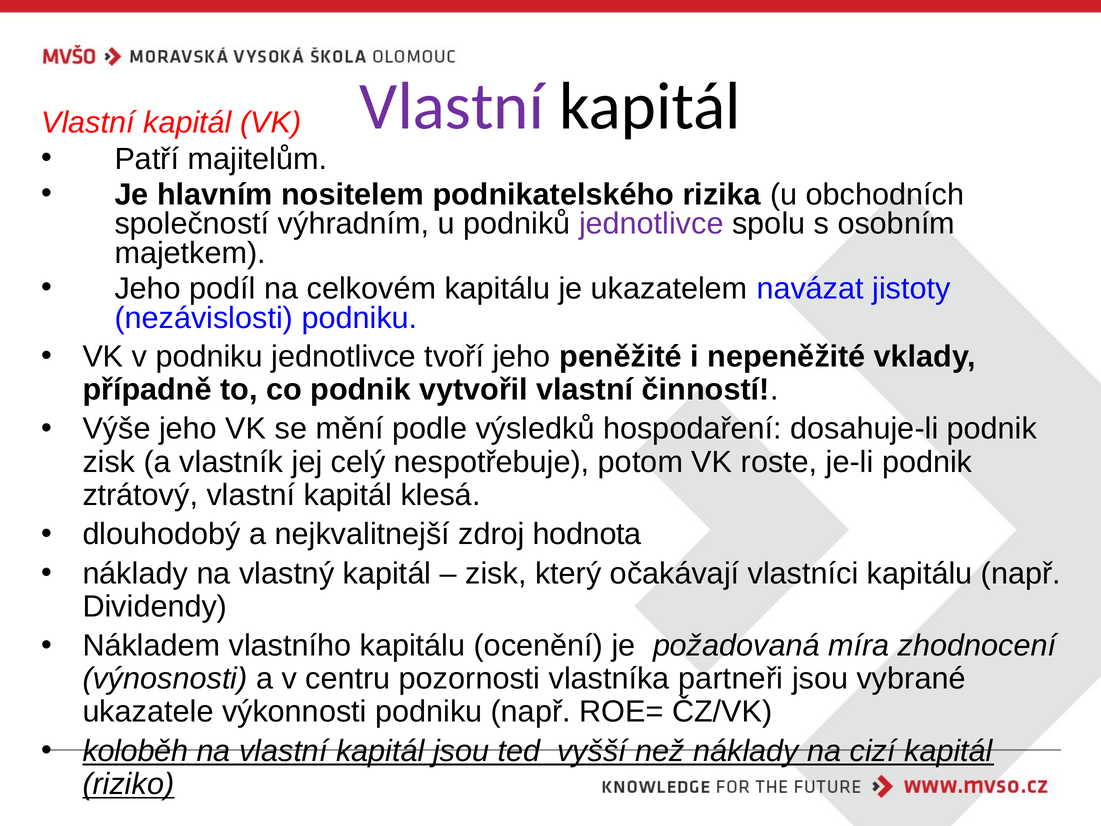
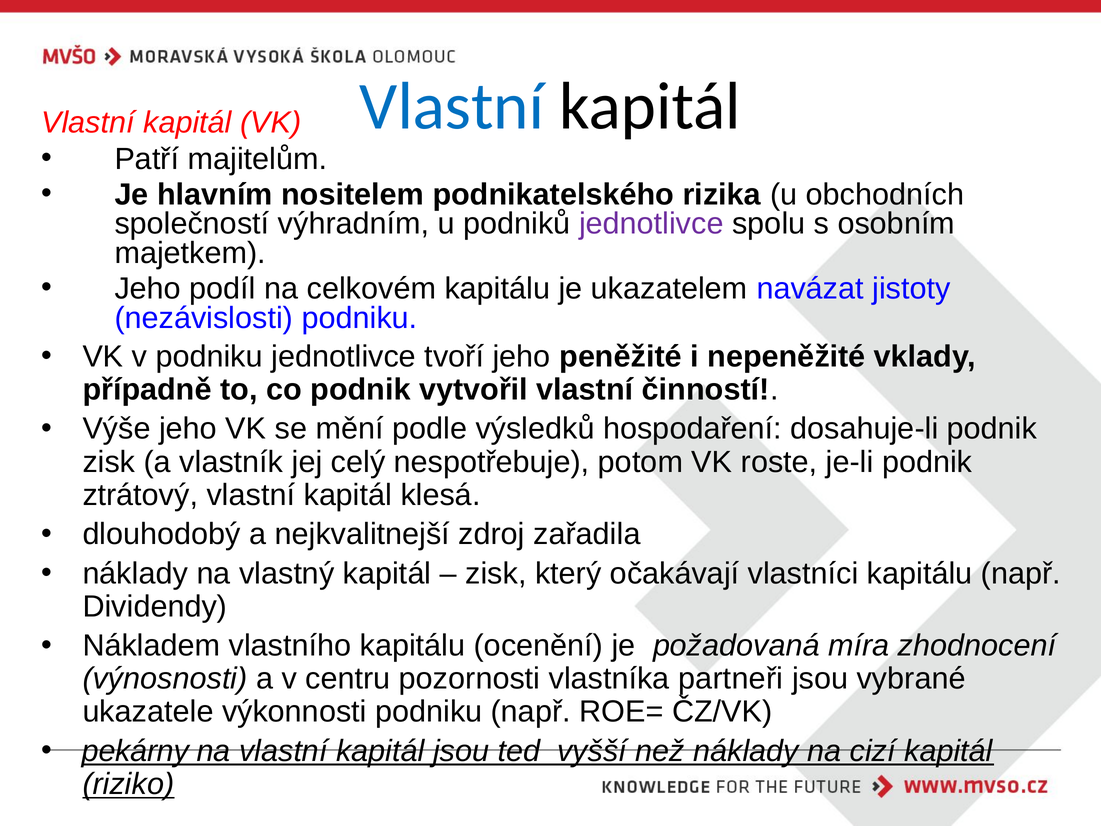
Vlastní at (452, 107) colour: purple -> blue
hodnota: hodnota -> zařadila
koloběh: koloběh -> pekárny
